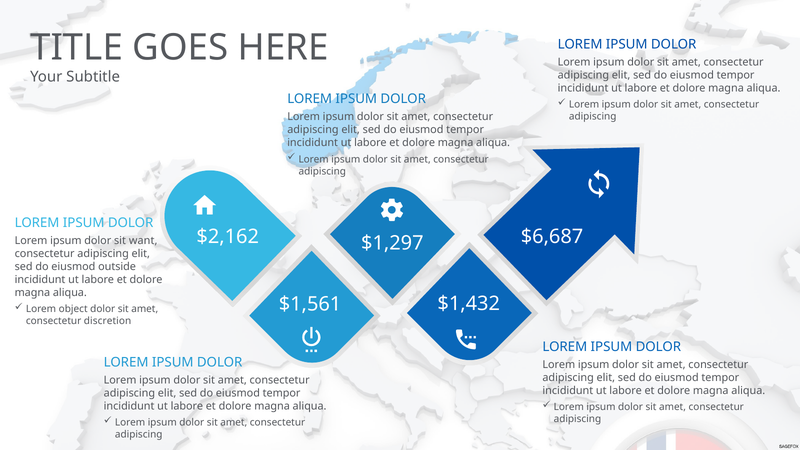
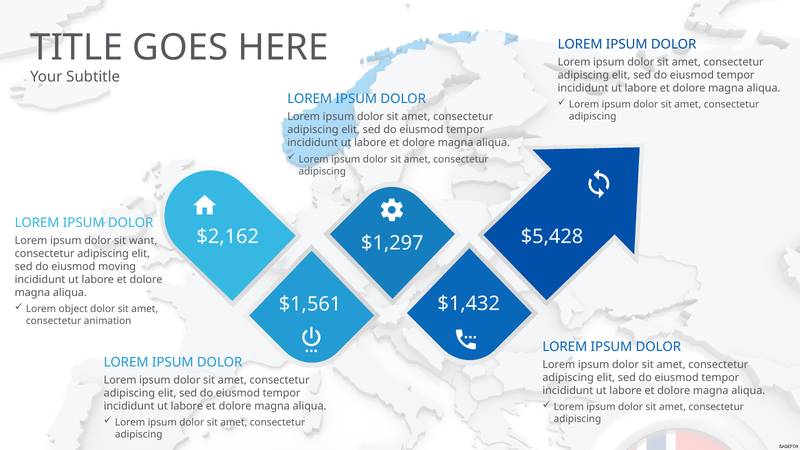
$6,687: $6,687 -> $5,428
outside: outside -> moving
discretion: discretion -> animation
